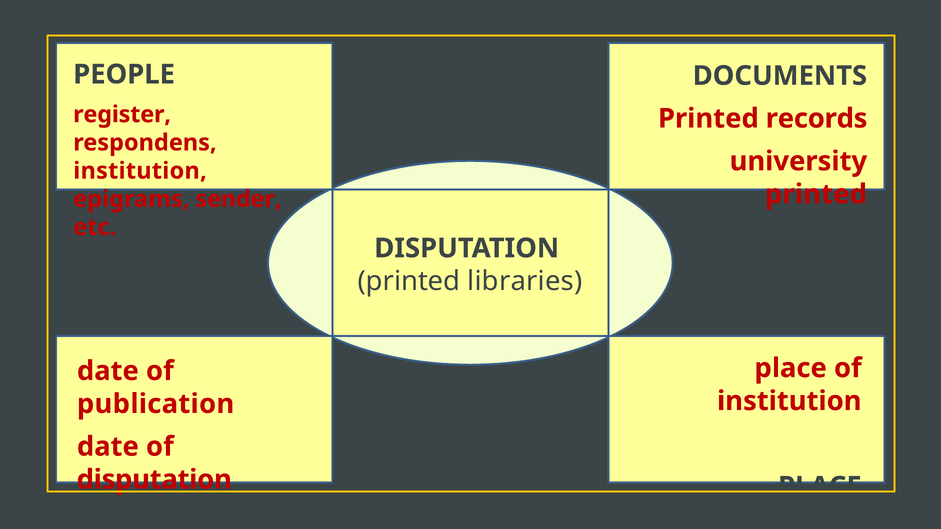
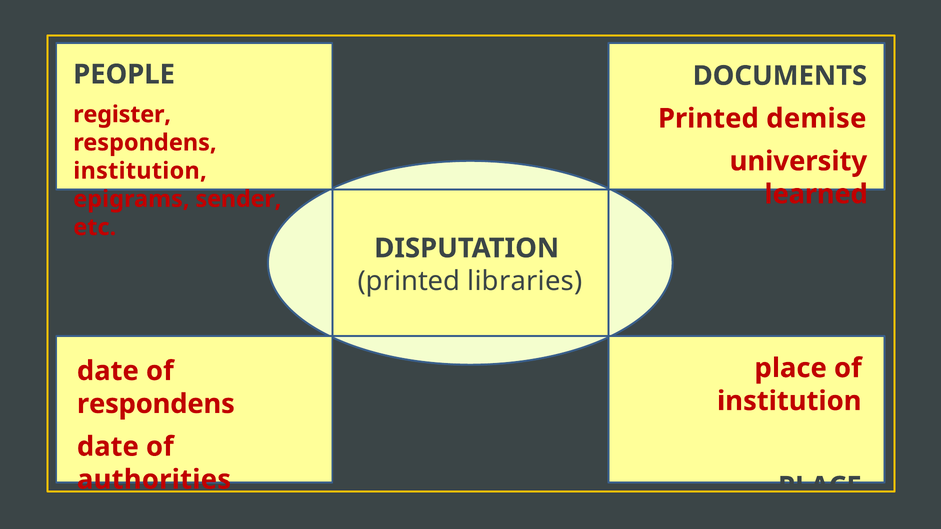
records: records -> demise
printed at (816, 194): printed -> learned
publication at (156, 404): publication -> respondens
disputation at (154, 480): disputation -> authorities
